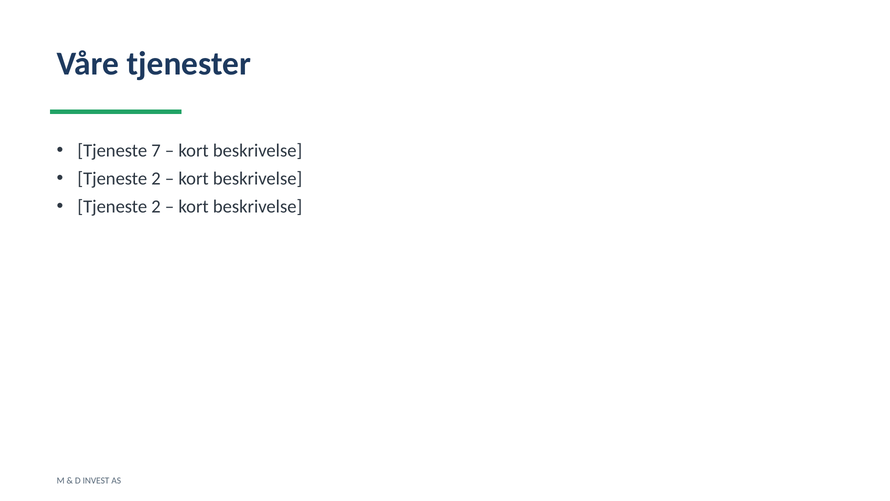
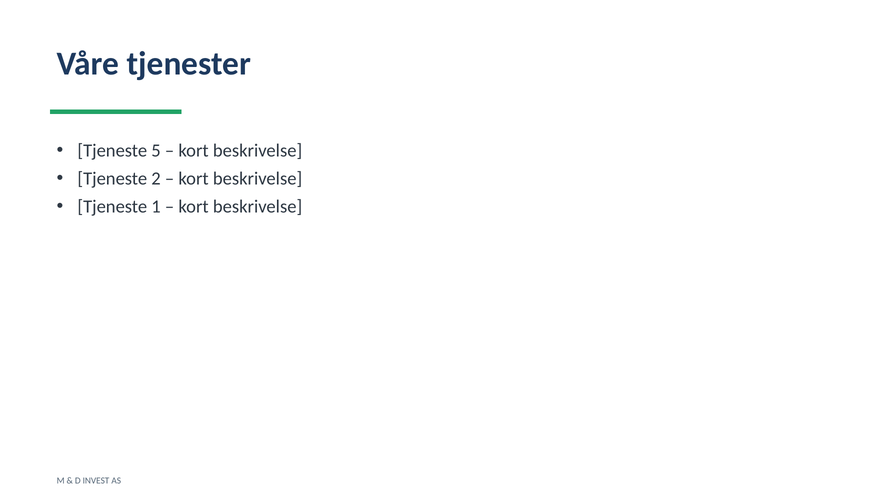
7: 7 -> 5
2 at (156, 206): 2 -> 1
